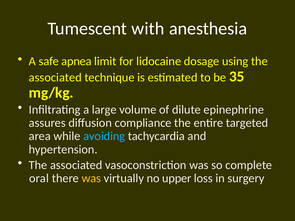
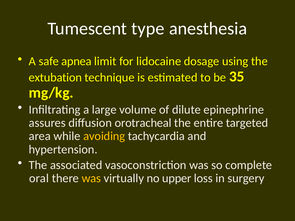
with: with -> type
associated at (55, 77): associated -> extubation
compliance: compliance -> orotracheal
avoiding colour: light blue -> yellow
